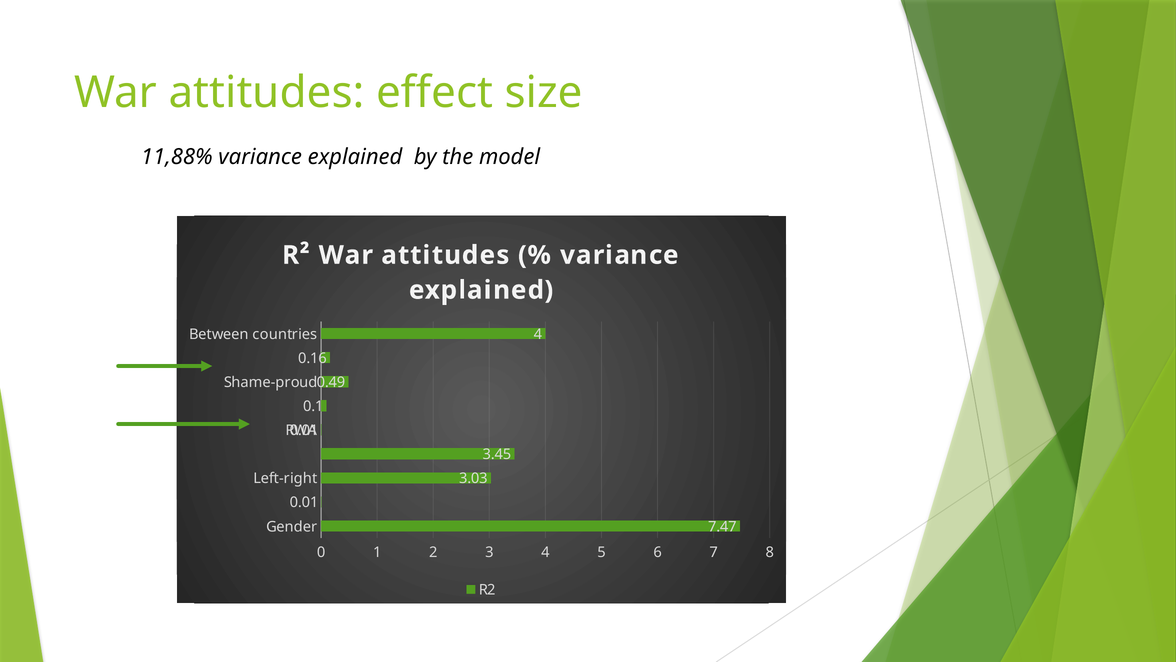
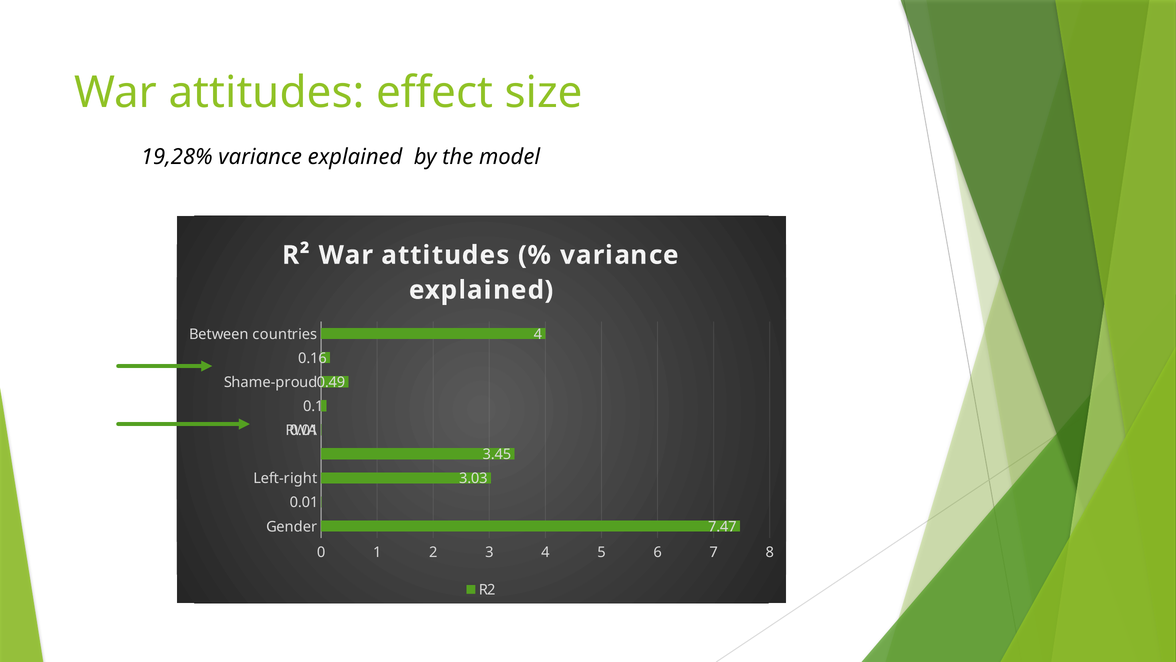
11,88%: 11,88% -> 19,28%
